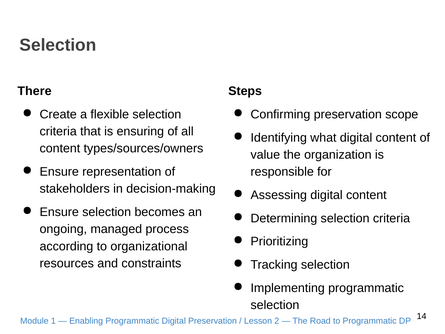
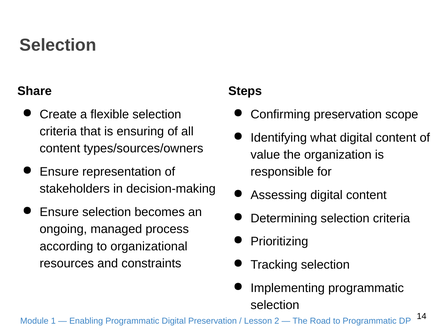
There: There -> Share
